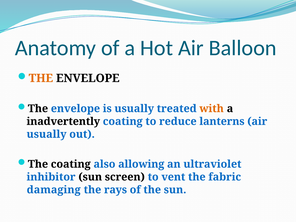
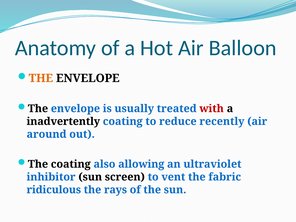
with colour: orange -> red
lanterns: lanterns -> recently
usually at (47, 134): usually -> around
damaging: damaging -> ridiculous
